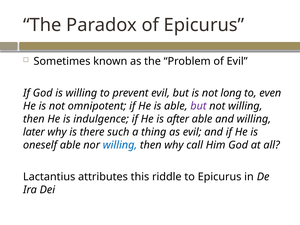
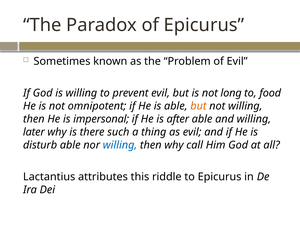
even: even -> food
but at (198, 106) colour: purple -> orange
indulgence: indulgence -> impersonal
oneself: oneself -> disturb
